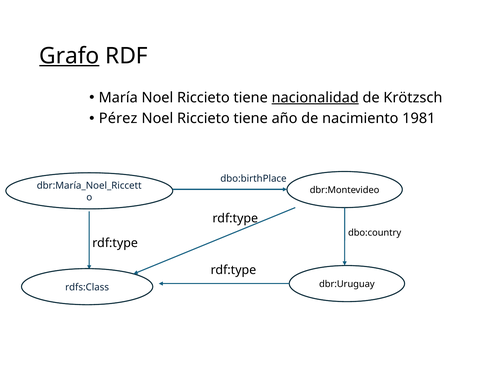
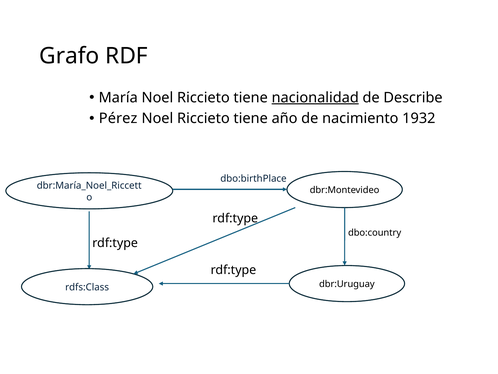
Grafo underline: present -> none
Krötzsch: Krötzsch -> Describe
1981: 1981 -> 1932
